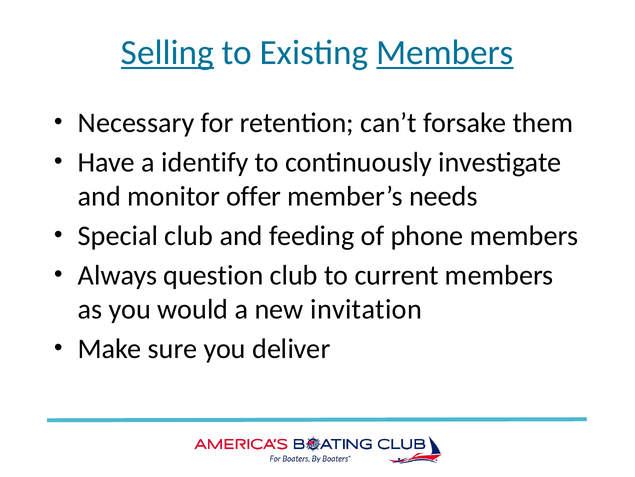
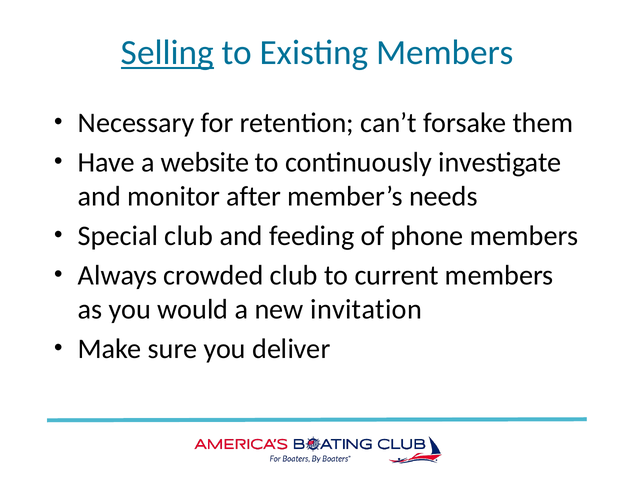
Members at (445, 53) underline: present -> none
identify: identify -> website
offer: offer -> after
question: question -> crowded
